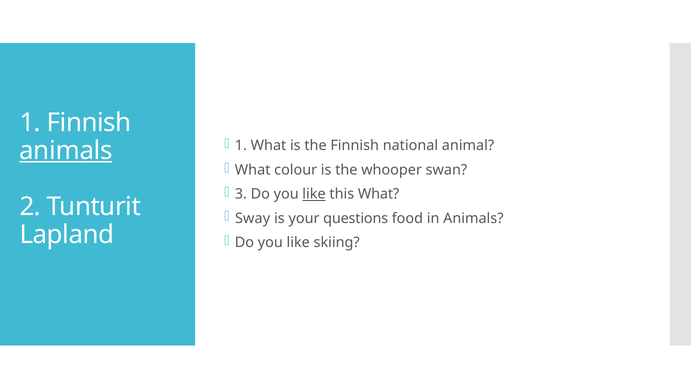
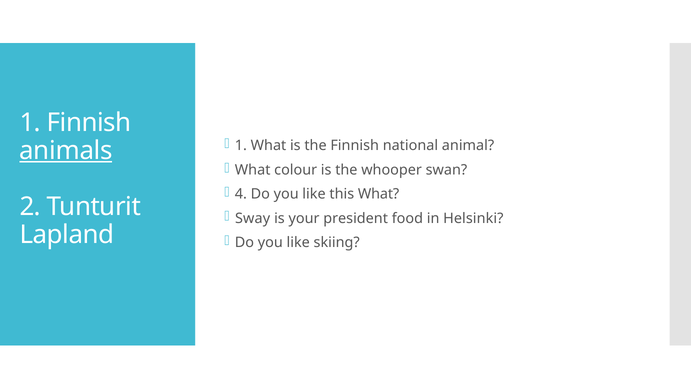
3: 3 -> 4
like at (314, 194) underline: present -> none
questions: questions -> president
in Animals: Animals -> Helsinki
